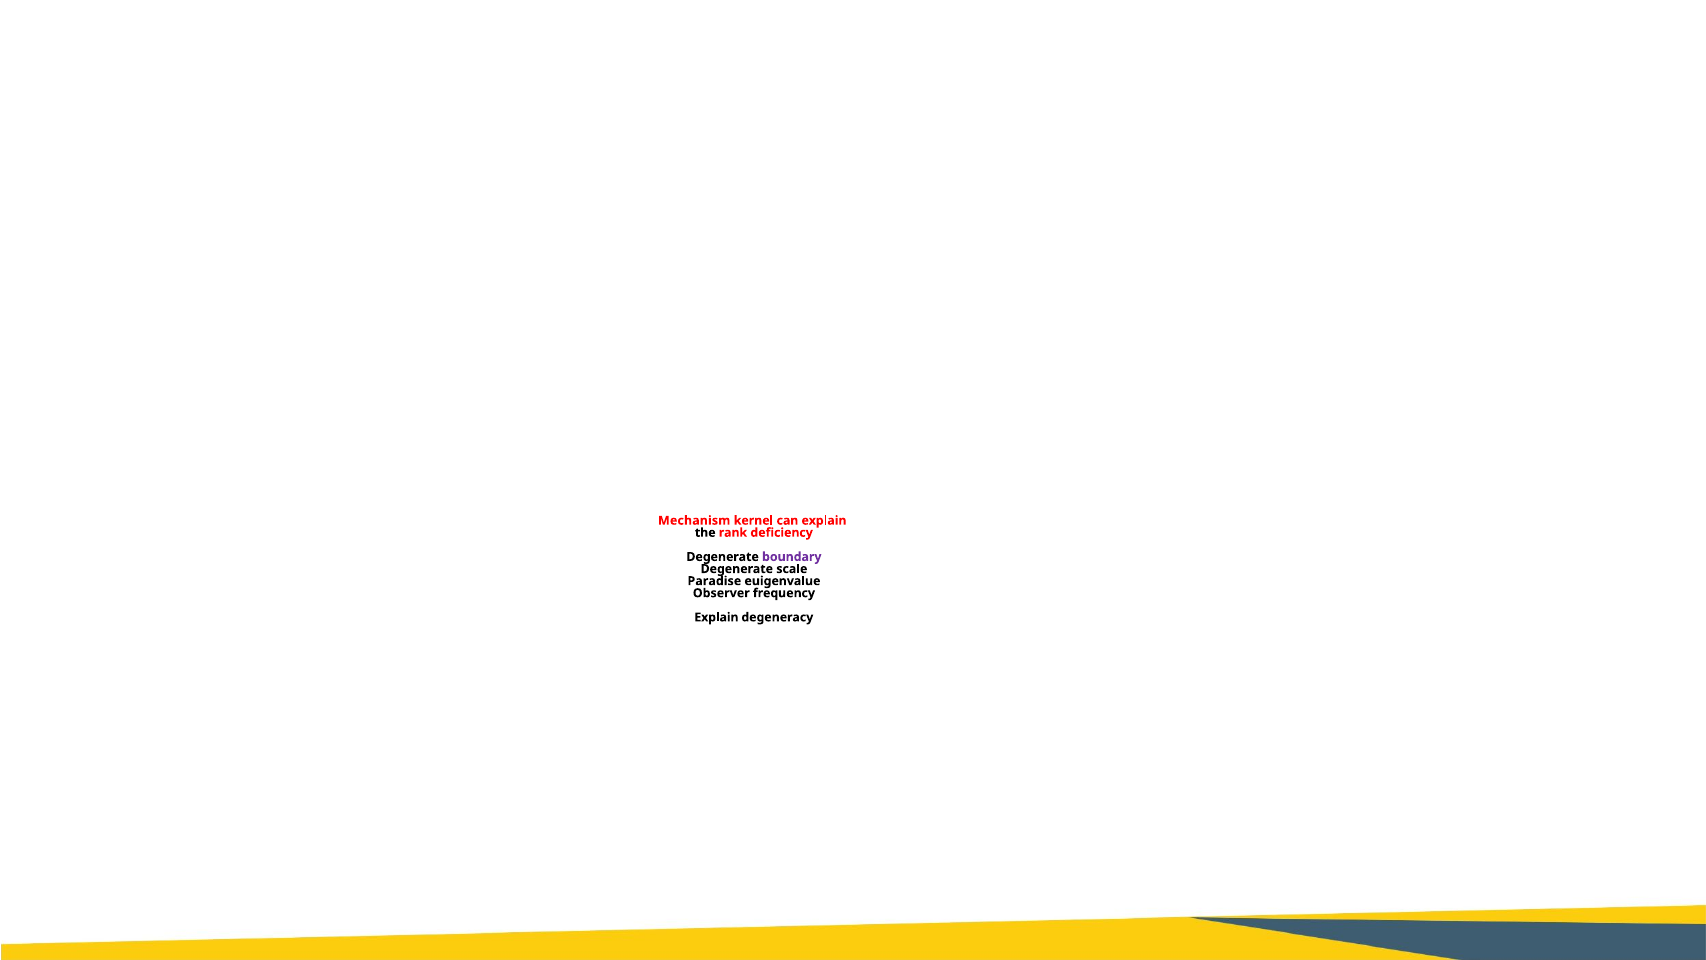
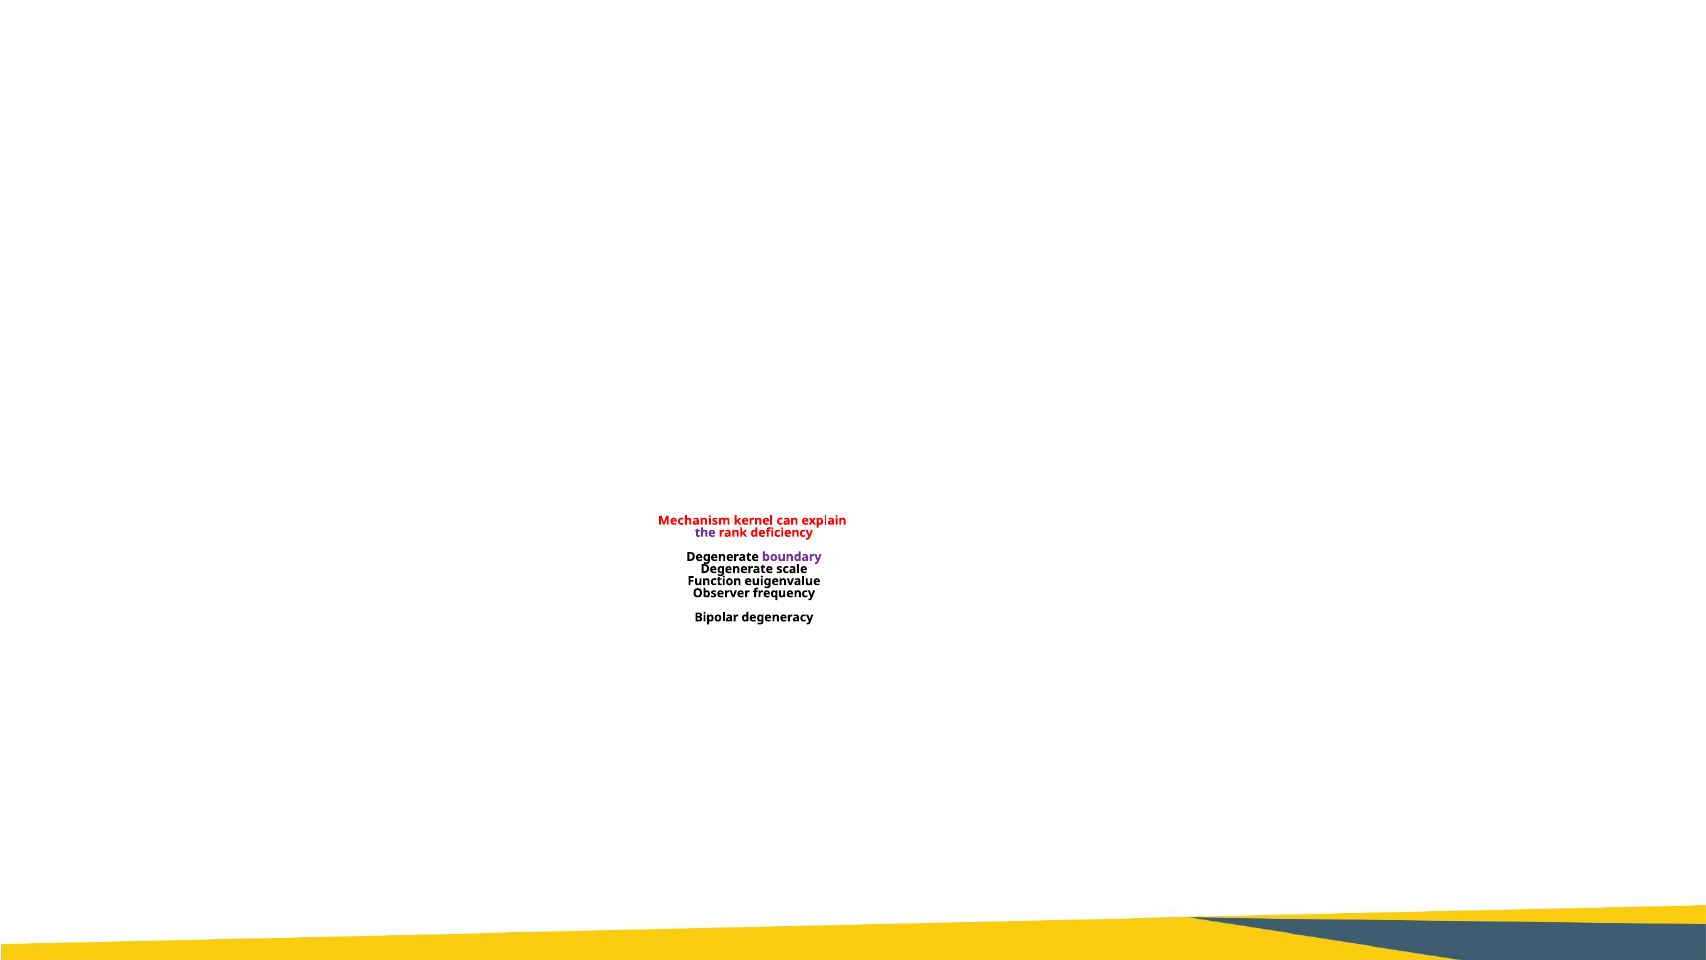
the colour: black -> purple
Paradise: Paradise -> Function
Explain at (716, 617): Explain -> Bipolar
